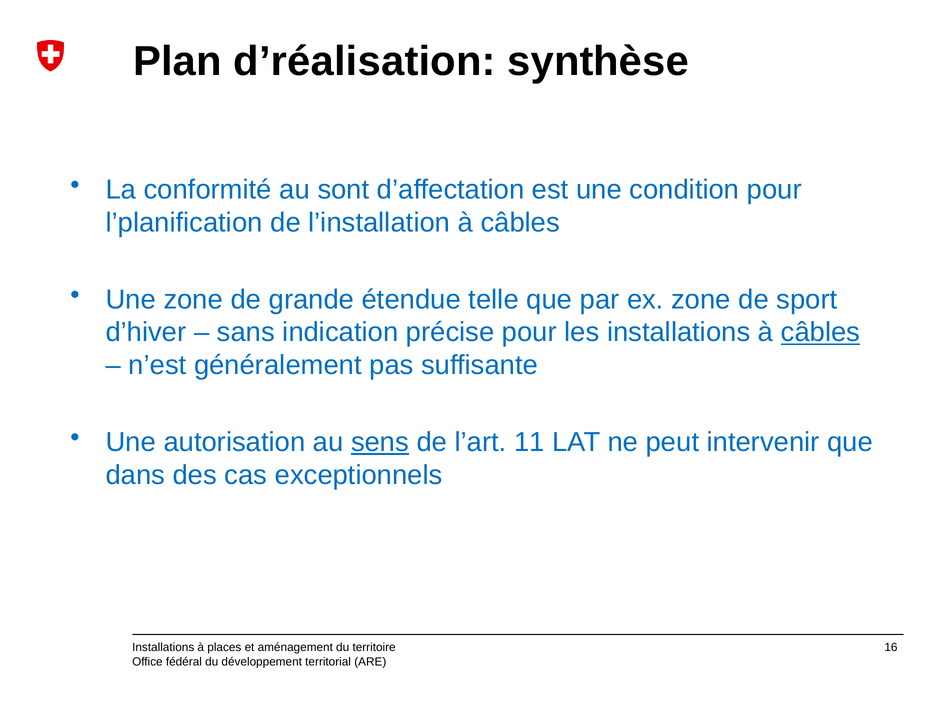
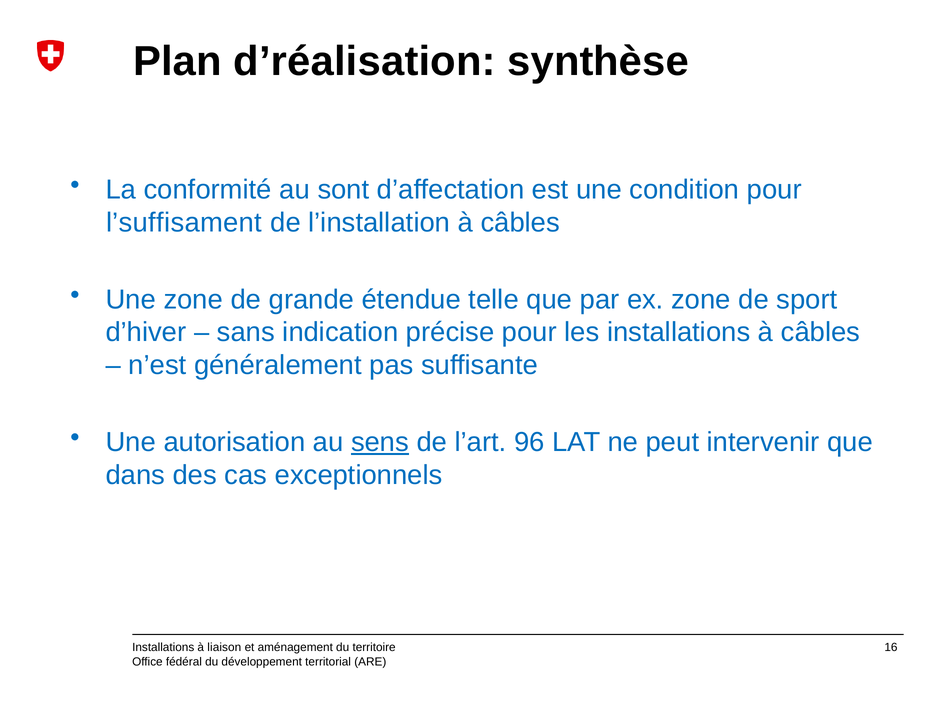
l’planification: l’planification -> l’suffisament
câbles at (820, 332) underline: present -> none
11: 11 -> 96
places: places -> liaison
